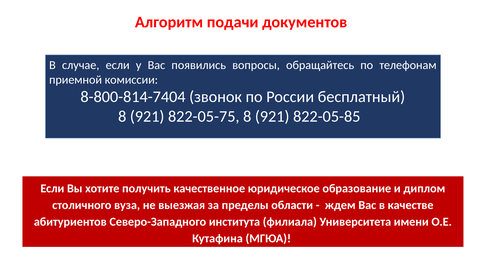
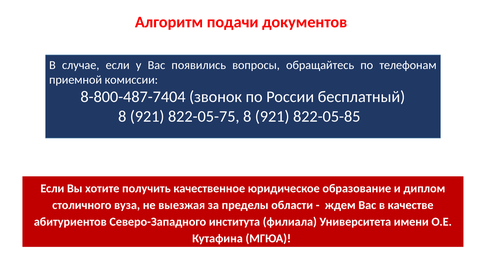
8-800-814-7404: 8-800-814-7404 -> 8-800-487-7404
